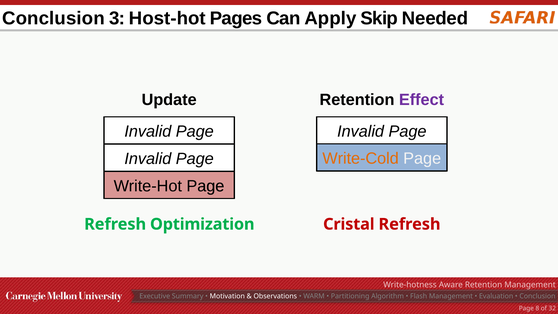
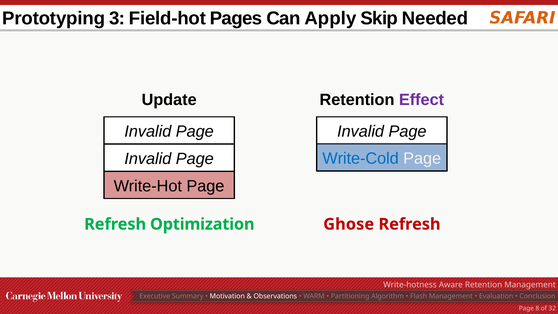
Conclusion at (53, 18): Conclusion -> Prototyping
Host-hot: Host-hot -> Field-hot
Write-Cold at (361, 159) colour: orange -> blue
Cristal: Cristal -> Ghose
